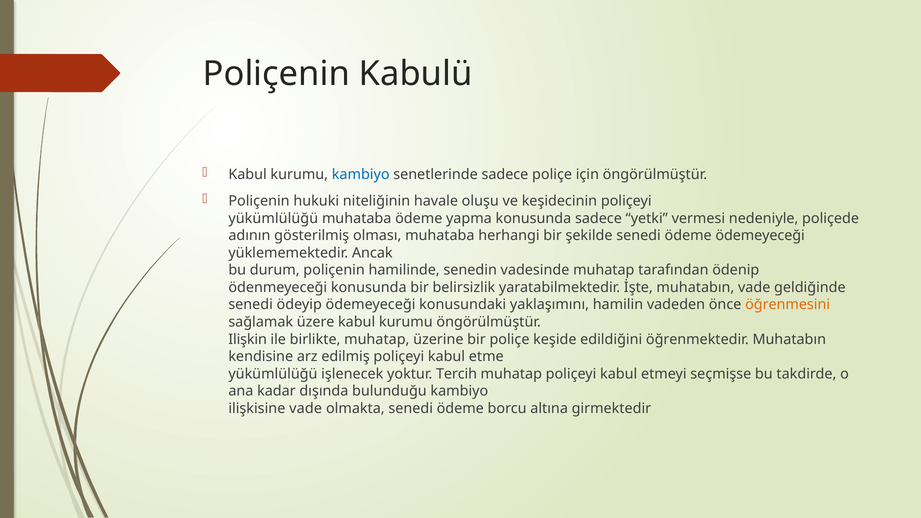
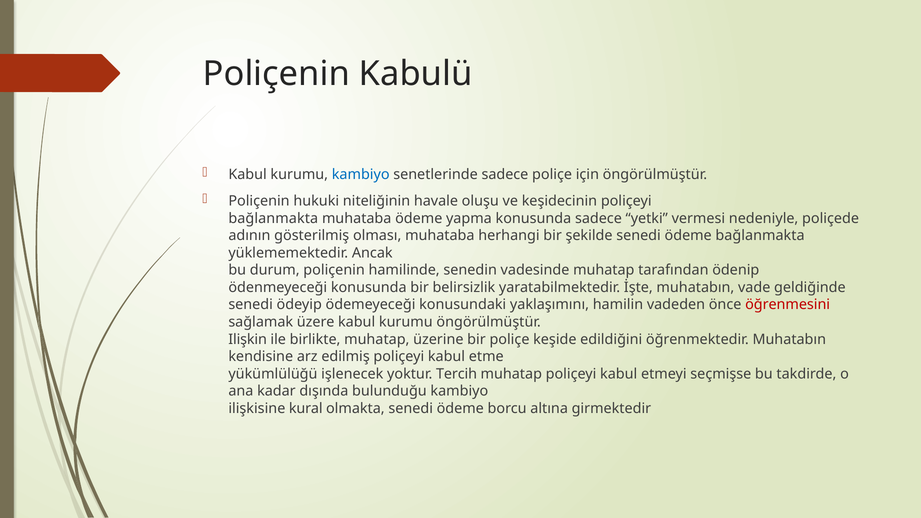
yükümlülüğü at (273, 218): yükümlülüğü -> bağlanmakta
ödeme ödemeyeceği: ödemeyeceği -> bağlanmakta
öğrenmesini colour: orange -> red
ilişkisine vade: vade -> kural
